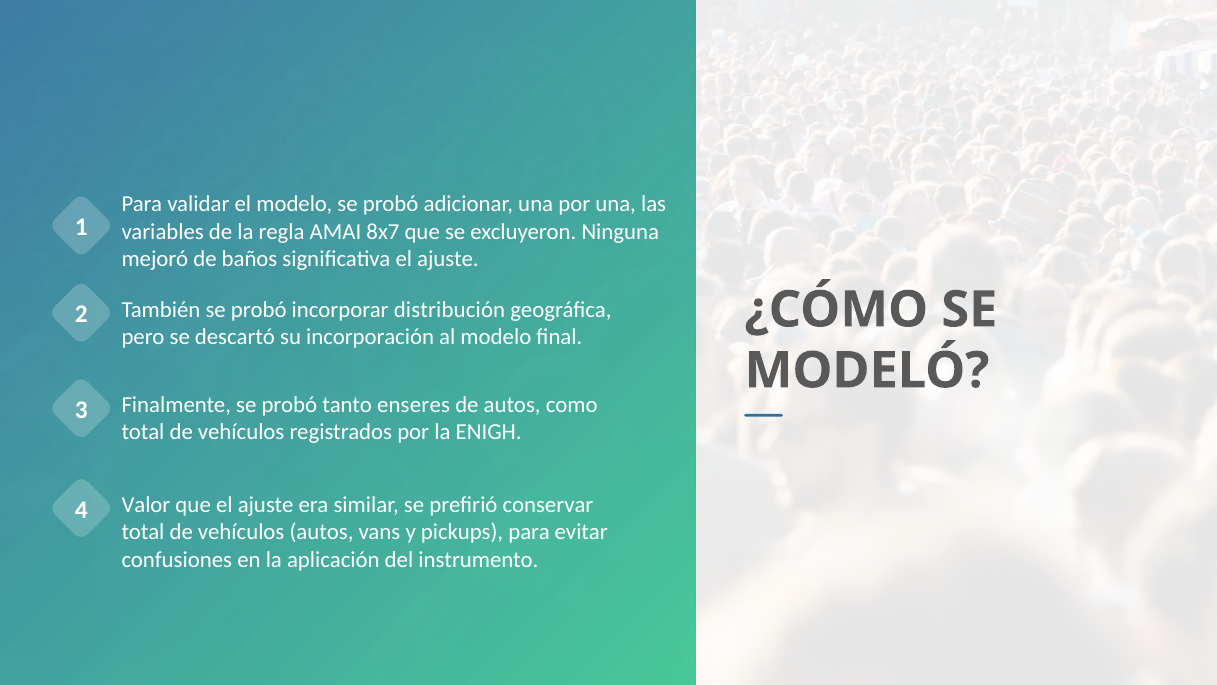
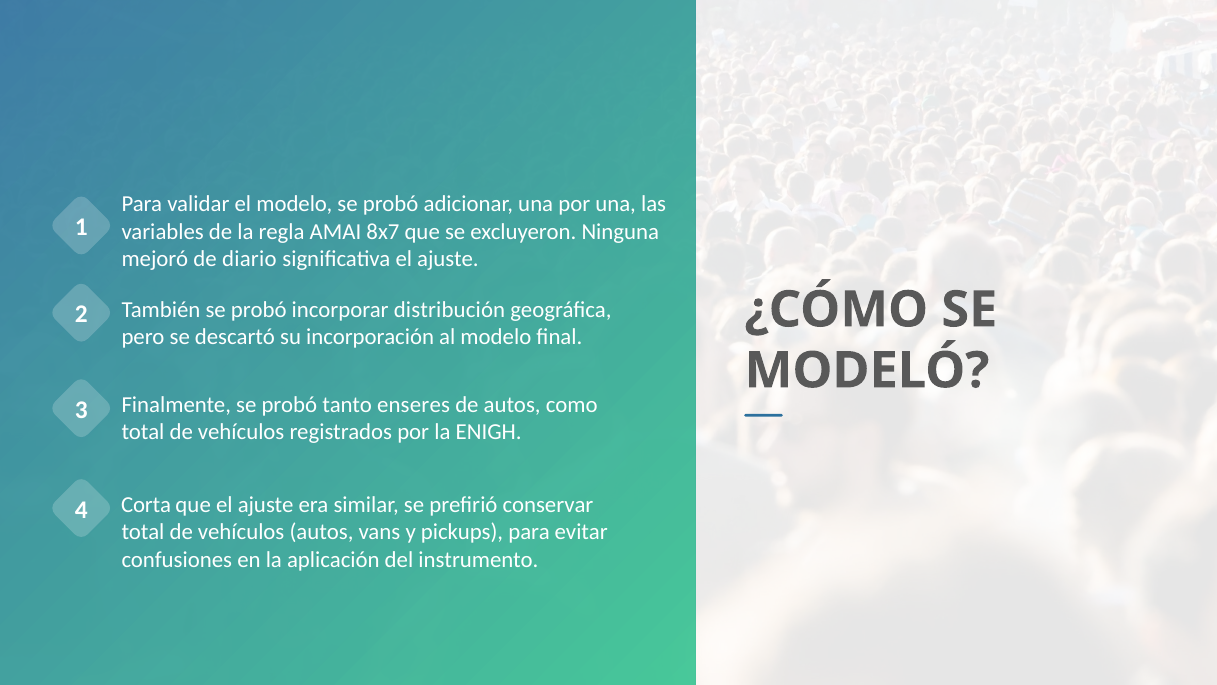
baños: baños -> diario
Valor: Valor -> Corta
